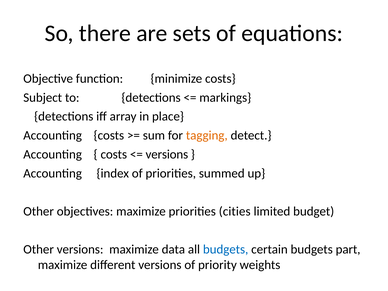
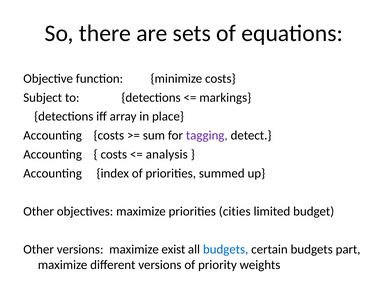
tagging colour: orange -> purple
versions at (167, 154): versions -> analysis
data: data -> exist
